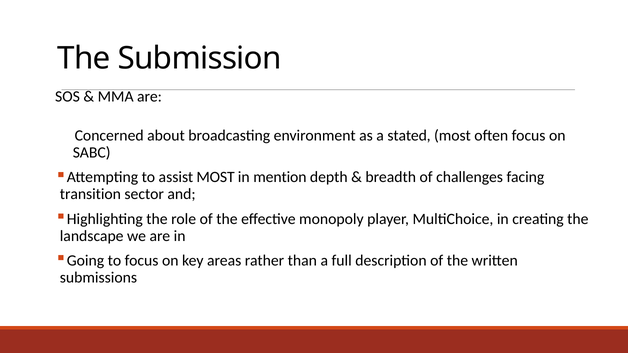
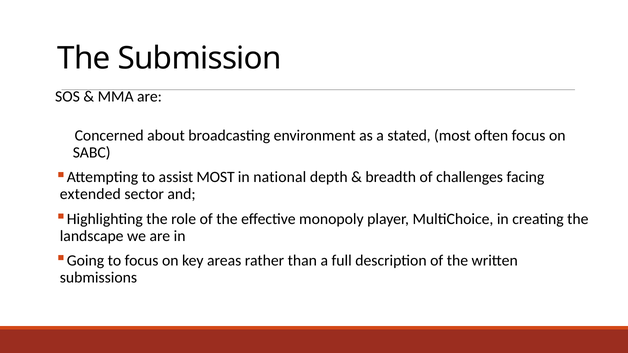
mention: mention -> national
transition: transition -> extended
